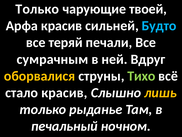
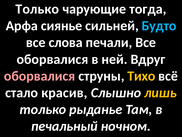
твоей: твоей -> тогда
Арфа красив: красив -> сиянье
теряй: теряй -> слова
сумрачным at (52, 59): сумрачным -> оборвалися
оборвалися at (40, 76) colour: yellow -> pink
Тихо colour: light green -> yellow
